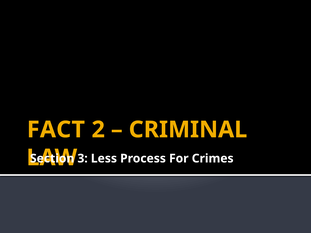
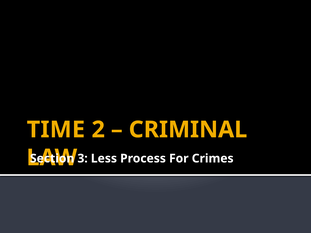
FACT: FACT -> TIME
